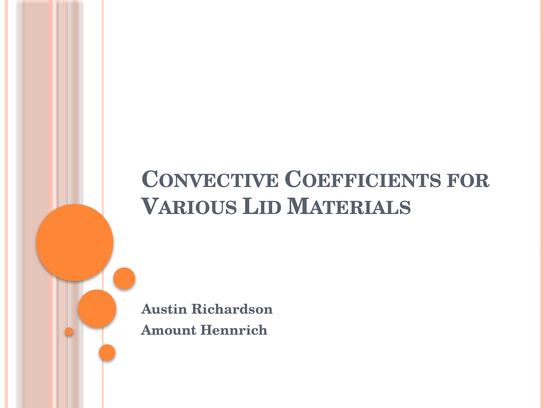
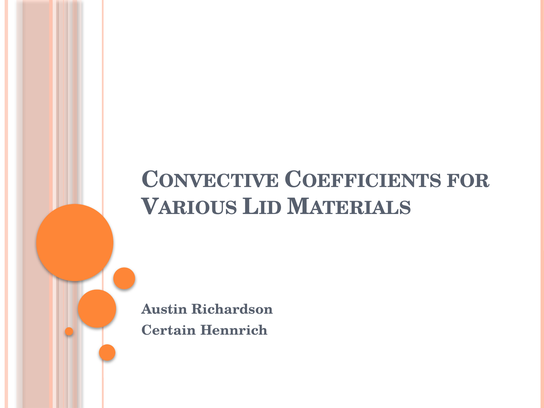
Amount: Amount -> Certain
